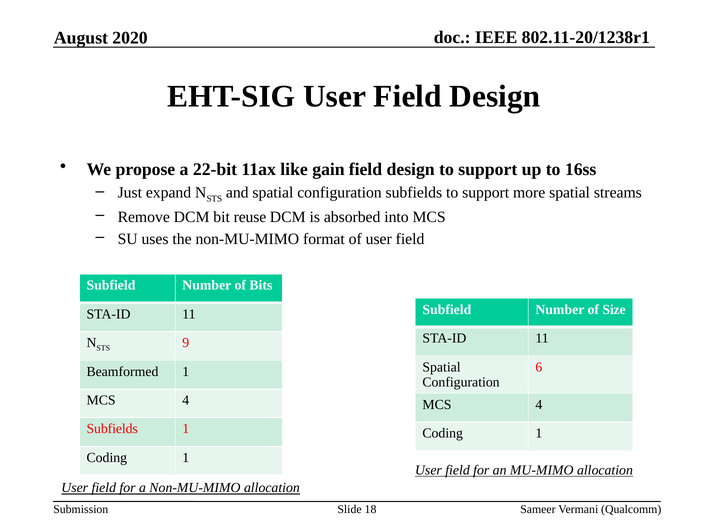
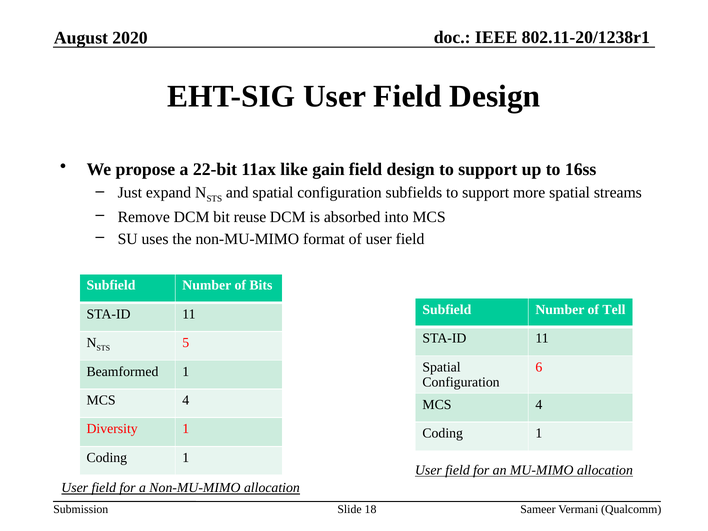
Size: Size -> Tell
9: 9 -> 5
Subfields at (112, 429): Subfields -> Diversity
